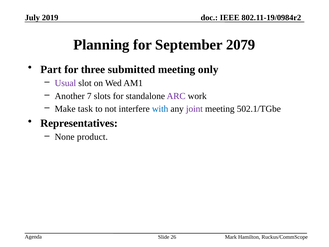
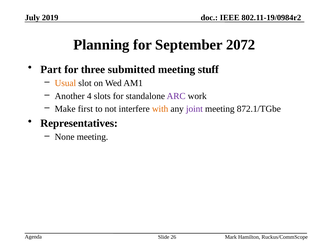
2079: 2079 -> 2072
only: only -> stuff
Usual colour: purple -> orange
7: 7 -> 4
task: task -> first
with colour: blue -> orange
502.1/TGbe: 502.1/TGbe -> 872.1/TGbe
None product: product -> meeting
